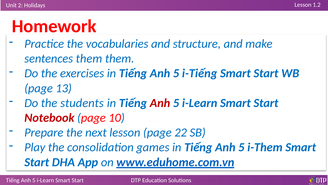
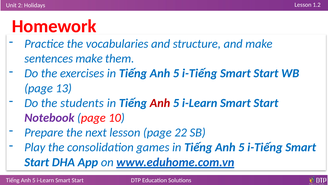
sentences them: them -> make
Notebook colour: red -> purple
i-Them at (265, 147): i-Them -> i-Tiếng
